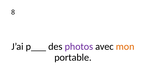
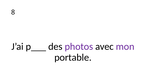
mon colour: orange -> purple
